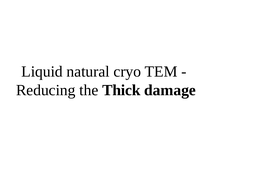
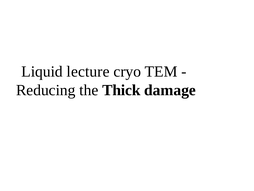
natural: natural -> lecture
